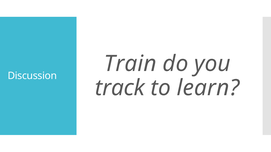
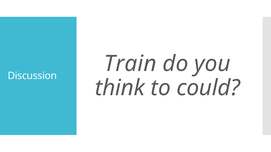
track: track -> think
learn: learn -> could
